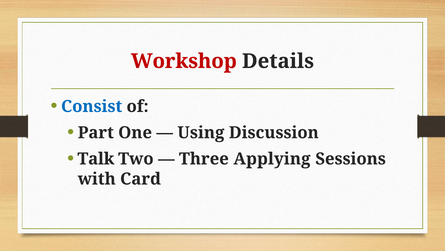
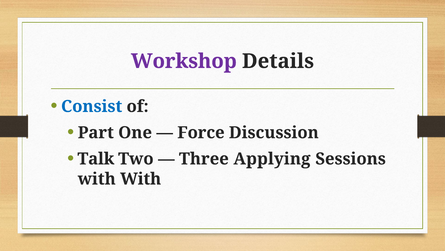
Workshop colour: red -> purple
Using: Using -> Force
with Card: Card -> With
